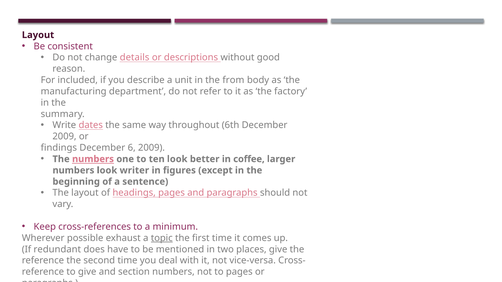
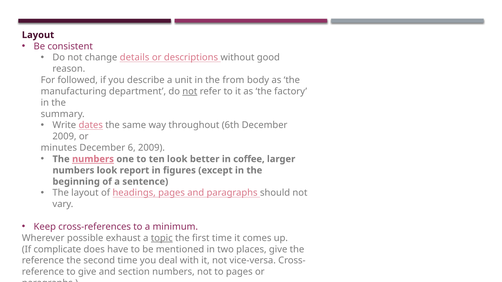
included: included -> followed
not at (190, 91) underline: none -> present
findings: findings -> minutes
writer: writer -> report
redundant: redundant -> complicate
